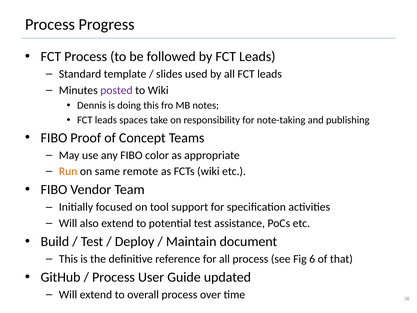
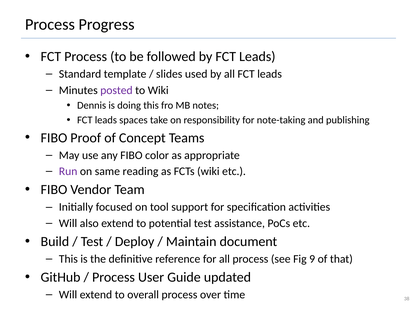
Run colour: orange -> purple
remote: remote -> reading
6: 6 -> 9
